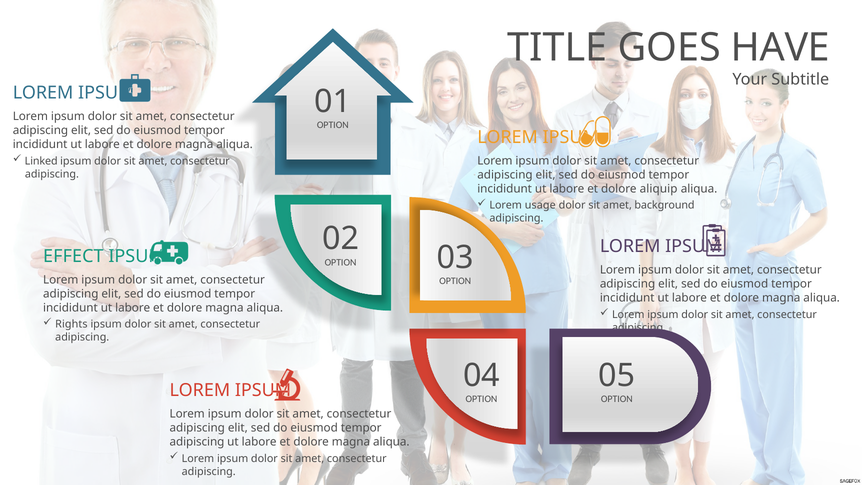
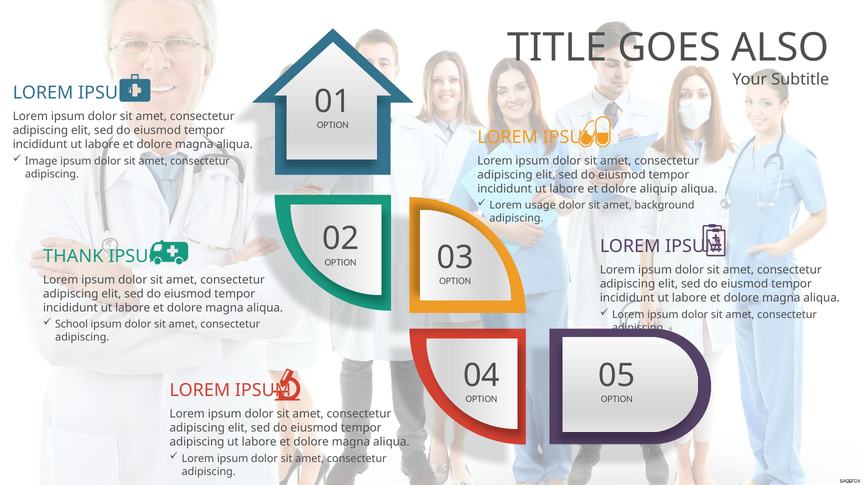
HAVE: HAVE -> ALSO
Linked: Linked -> Image
EFFECT: EFFECT -> THANK
Rights: Rights -> School
